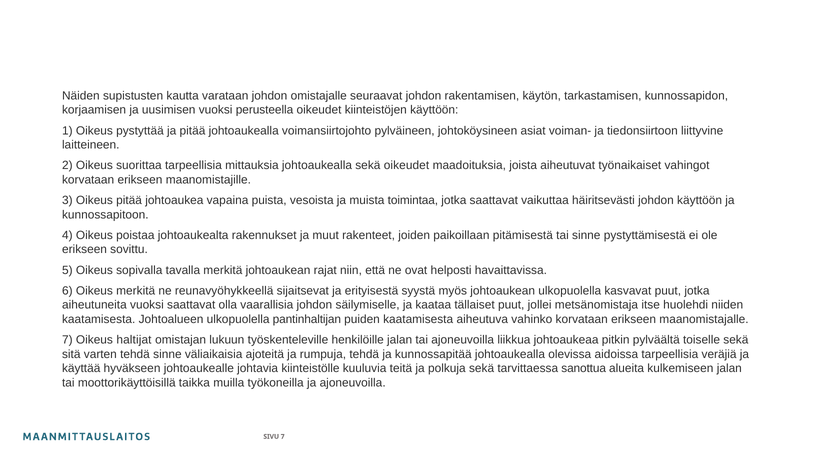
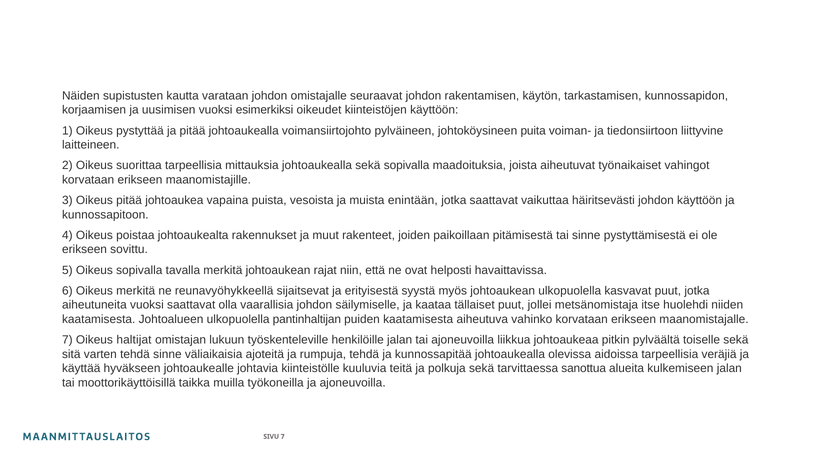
perusteella: perusteella -> esimerkiksi
asiat: asiat -> puita
sekä oikeudet: oikeudet -> sopivalla
toimintaa: toimintaa -> enintään
